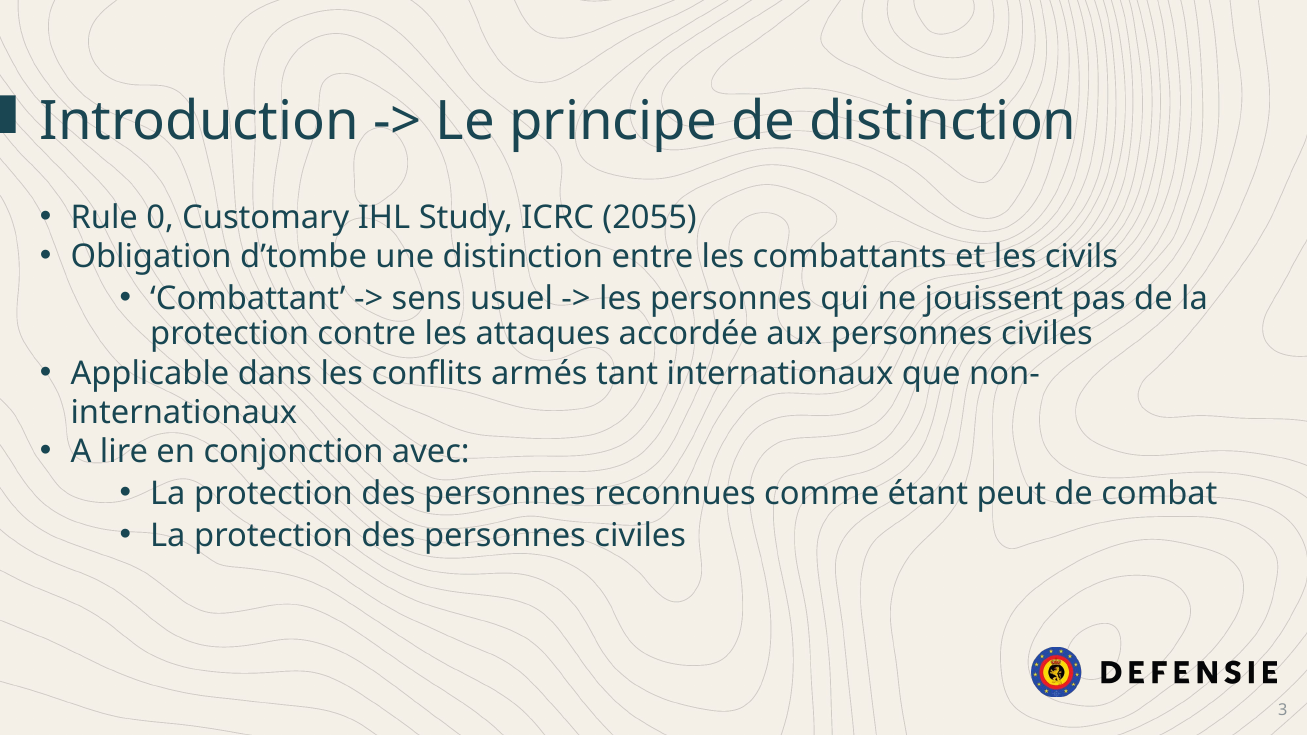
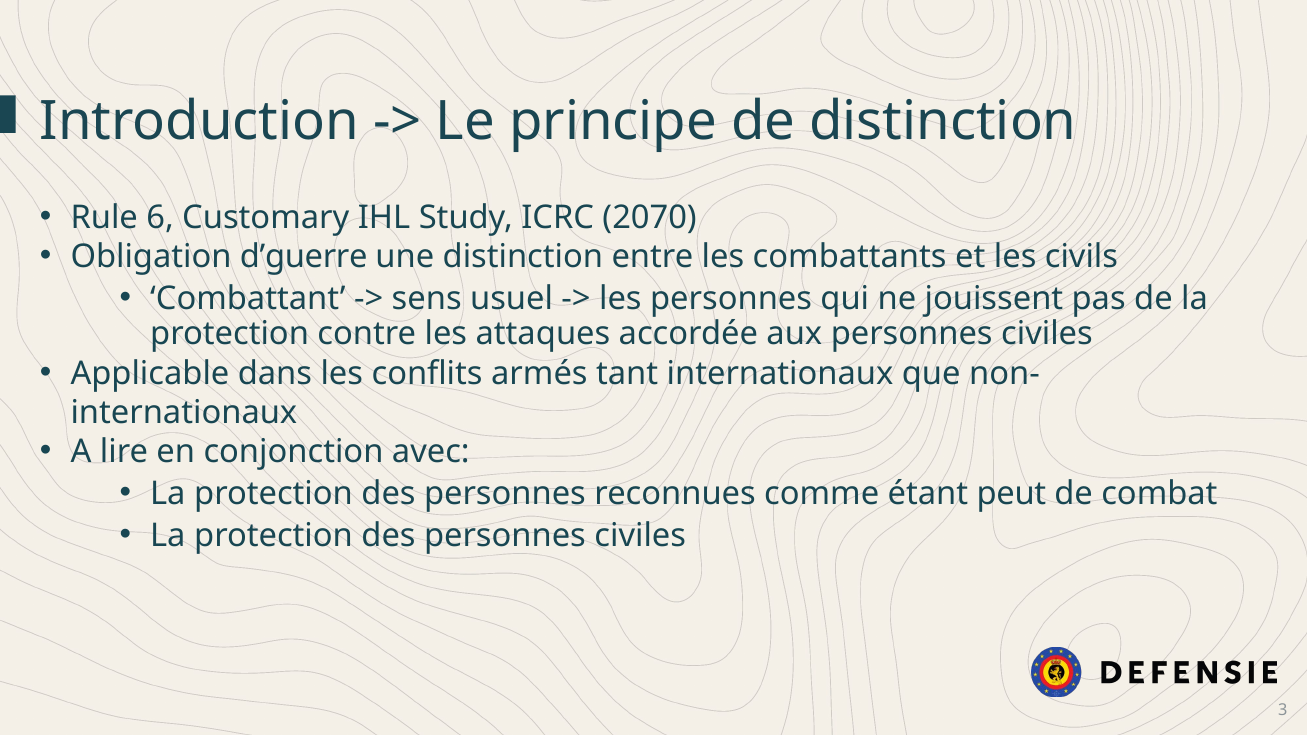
0: 0 -> 6
2055: 2055 -> 2070
d’tombe: d’tombe -> d’guerre
